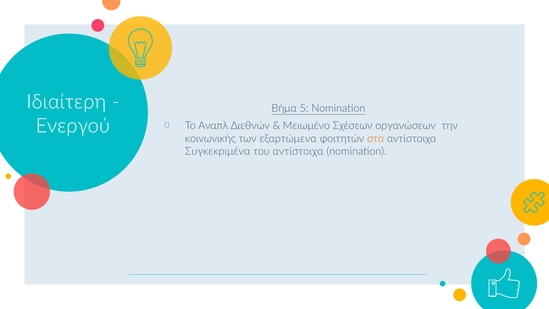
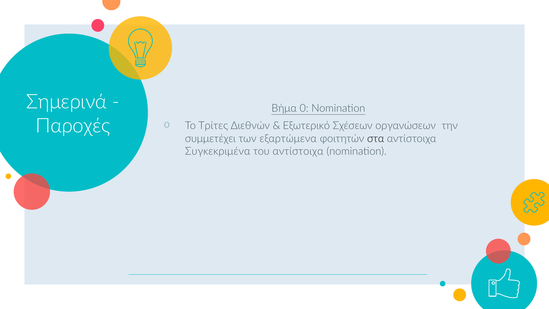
Ιδιαίτερη: Ιδιαίτερη -> Σημερινά
5: 5 -> 0
Ενεργού: Ενεργού -> Παροχές
Αναπλ: Αναπλ -> Τρίτες
Μειωμένο: Μειωμένο -> Εξωτερικό
κοινωνικής: κοινωνικής -> συμμετέχει
στα colour: orange -> black
